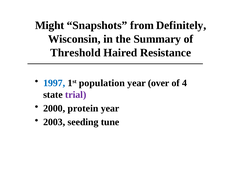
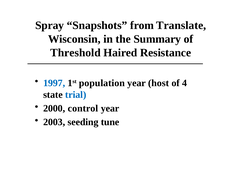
Might: Might -> Spray
Definitely: Definitely -> Translate
over: over -> host
trial colour: purple -> blue
protein: protein -> control
